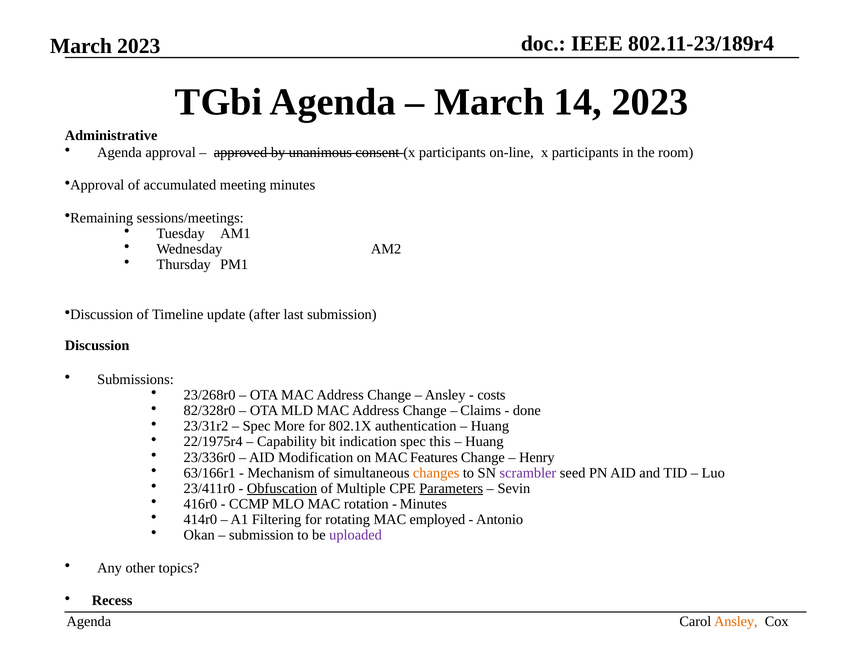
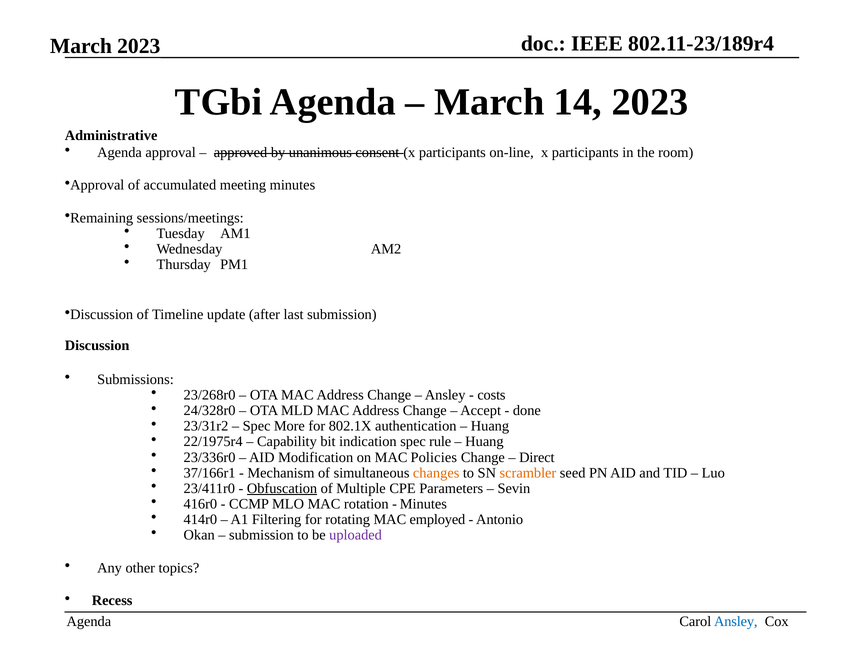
82/328r0: 82/328r0 -> 24/328r0
Claims: Claims -> Accept
this: this -> rule
Features: Features -> Policies
Henry: Henry -> Direct
63/166r1: 63/166r1 -> 37/166r1
scrambler colour: purple -> orange
Parameters underline: present -> none
Ansley at (736, 622) colour: orange -> blue
